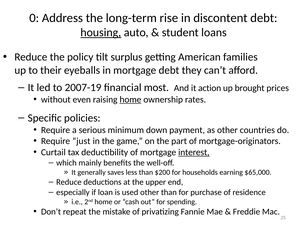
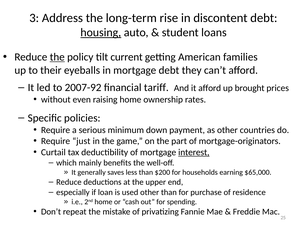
0: 0 -> 3
the at (57, 57) underline: none -> present
surplus: surplus -> current
2007-19: 2007-19 -> 2007-92
most: most -> tariff
it action: action -> afford
home at (130, 100) underline: present -> none
